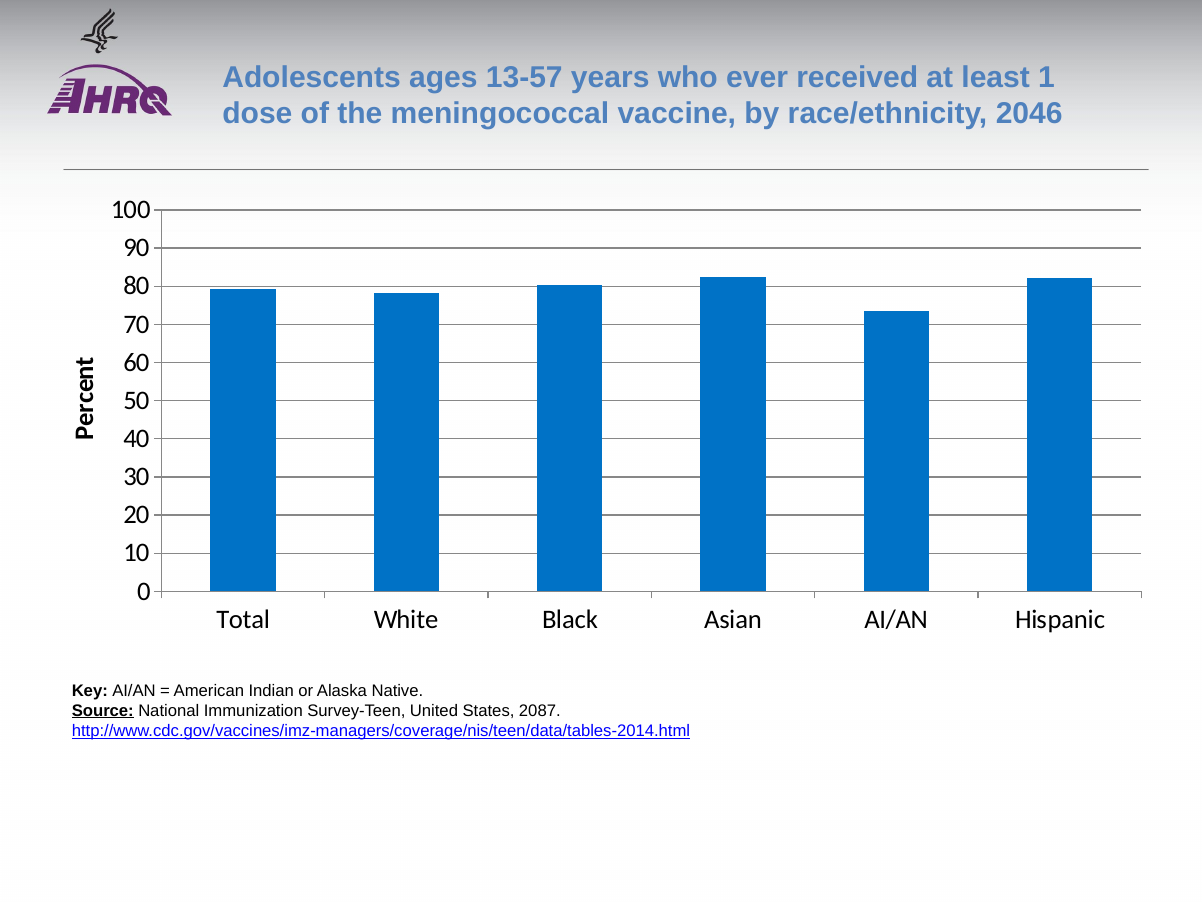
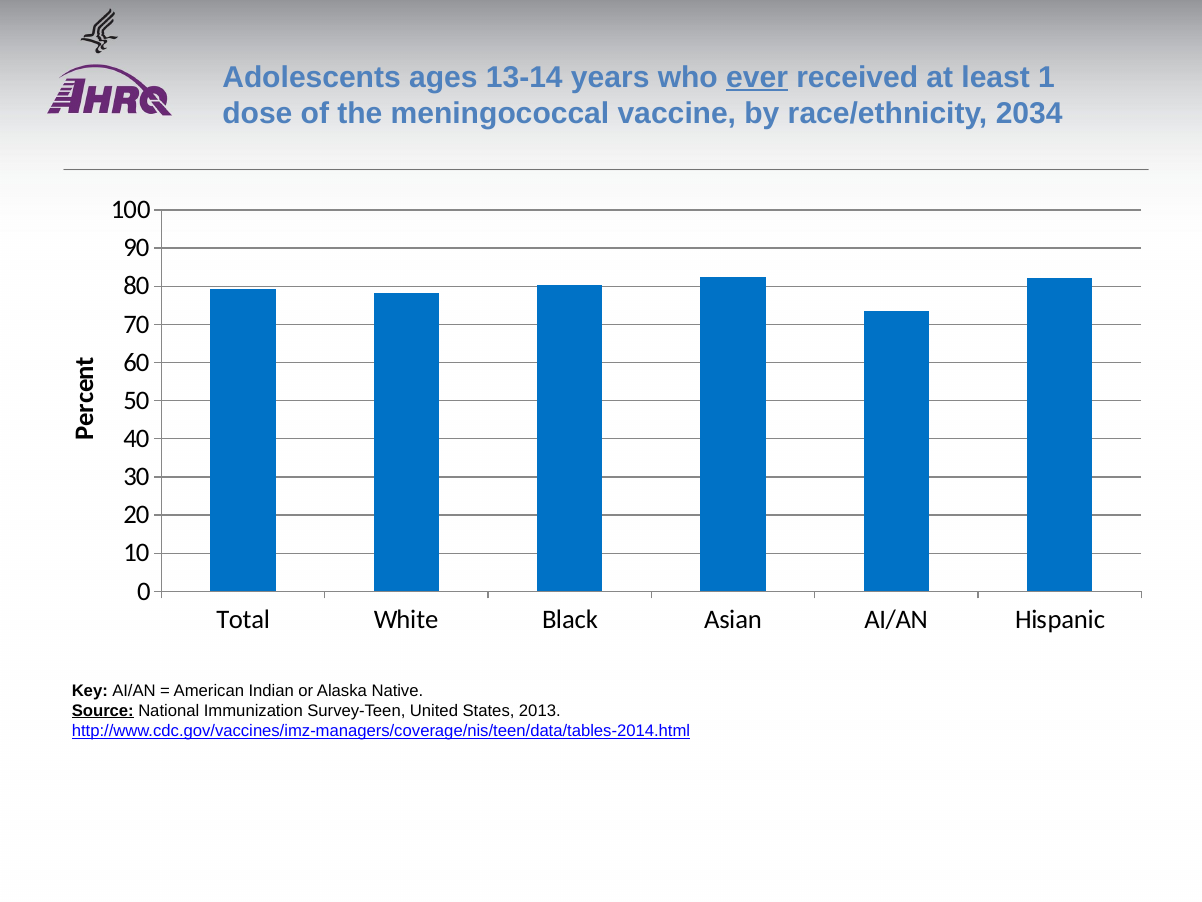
13-57: 13-57 -> 13-14
ever underline: none -> present
2046: 2046 -> 2034
2087: 2087 -> 2013
